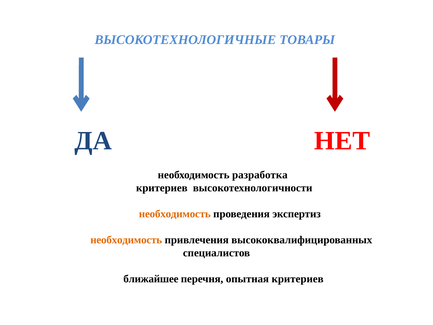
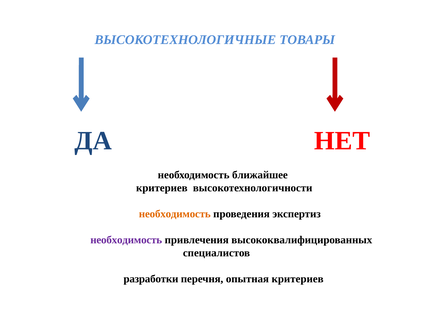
разработка: разработка -> ближайшее
необходимость at (126, 240) colour: orange -> purple
ближайшее: ближайшее -> разработки
